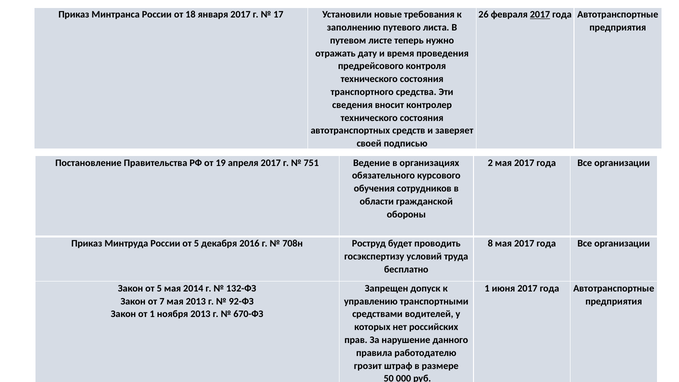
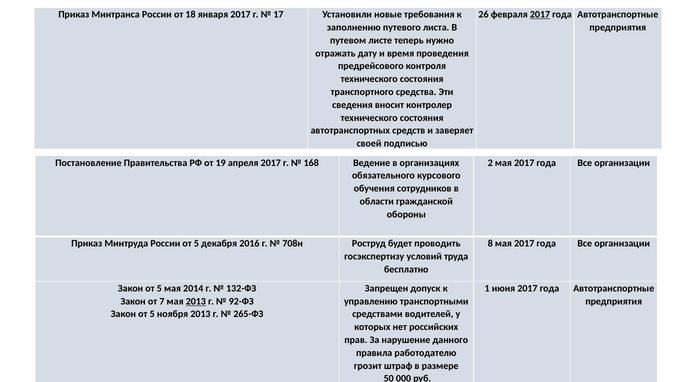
751: 751 -> 168
2013 at (196, 301) underline: none -> present
1 at (152, 314): 1 -> 5
670-ФЗ: 670-ФЗ -> 265-ФЗ
